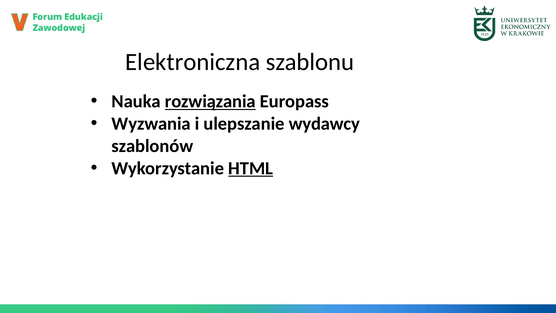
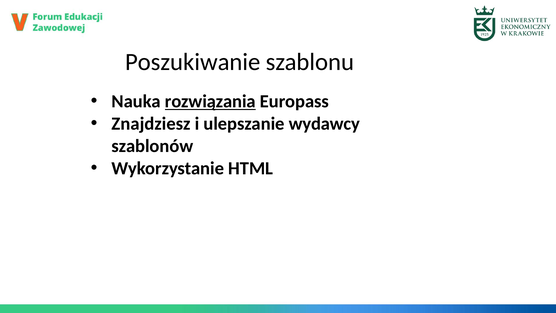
Elektroniczna: Elektroniczna -> Poszukiwanie
Wyzwania: Wyzwania -> Znajdziesz
HTML underline: present -> none
